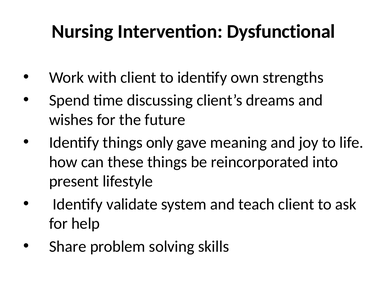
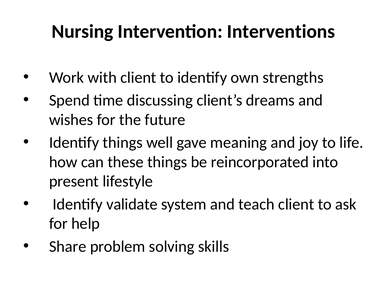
Dysfunctional: Dysfunctional -> Interventions
only: only -> well
